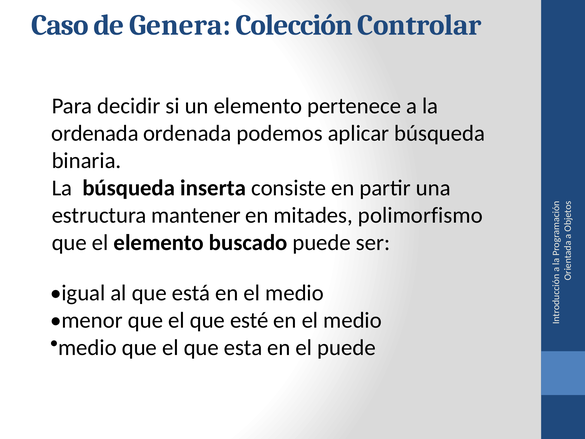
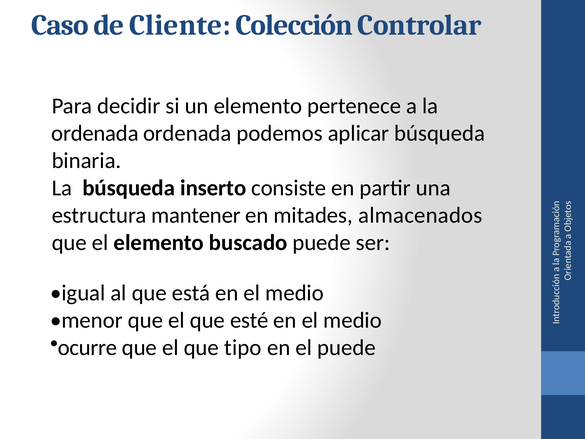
Genera: Genera -> Cliente
inserta: inserta -> inserto
polimorfismo: polimorfismo -> almacenados
medio at (87, 347): medio -> ocurre
esta: esta -> tipo
